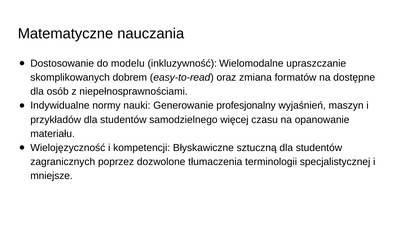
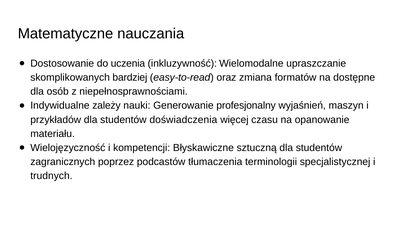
modelu: modelu -> uczenia
dobrem: dobrem -> bardziej
normy: normy -> zależy
samodzielnego: samodzielnego -> doświadczenia
dozwolone: dozwolone -> podcastów
mniejsze: mniejsze -> trudnych
